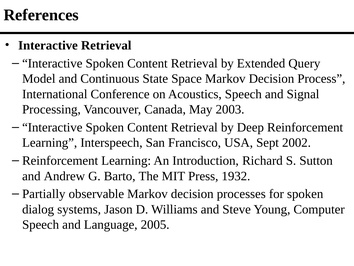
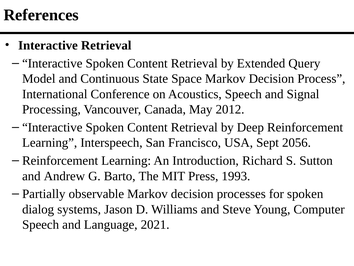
2003: 2003 -> 2012
2002: 2002 -> 2056
1932: 1932 -> 1993
2005: 2005 -> 2021
